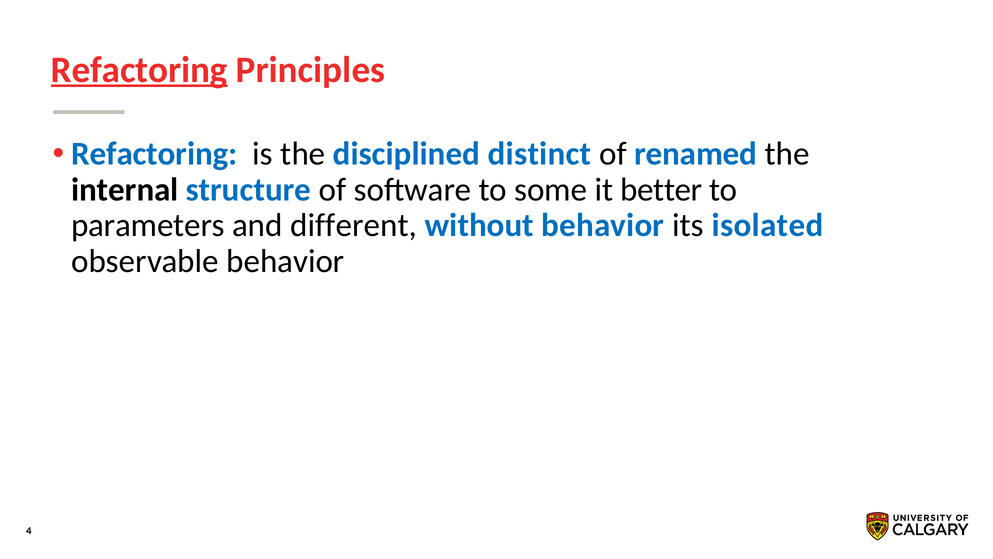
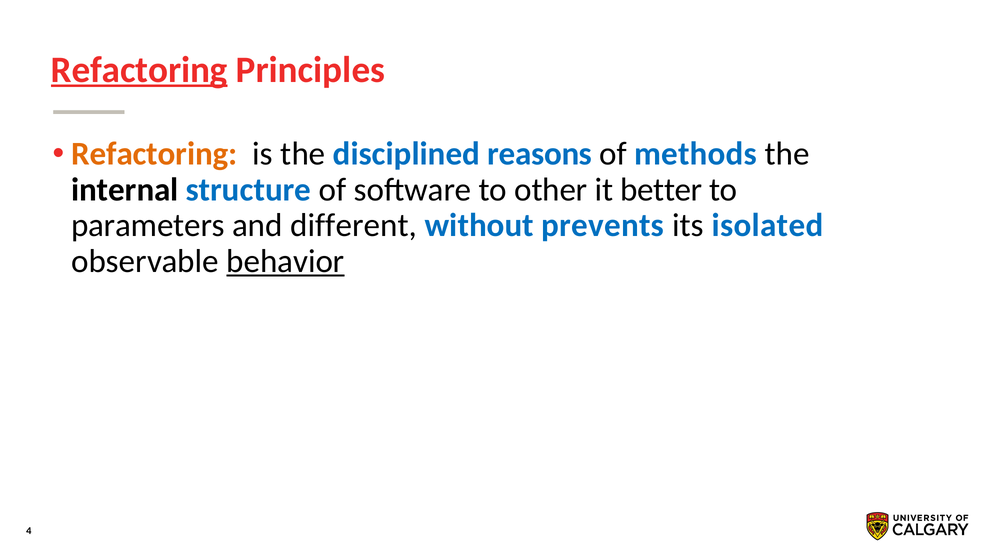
Refactoring at (154, 154) colour: blue -> orange
distinct: distinct -> reasons
renamed: renamed -> methods
some: some -> other
without behavior: behavior -> prevents
behavior at (285, 261) underline: none -> present
